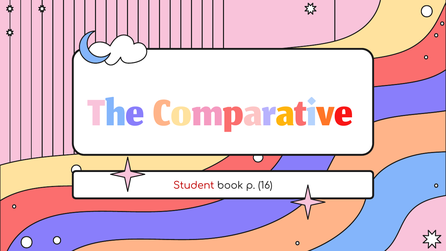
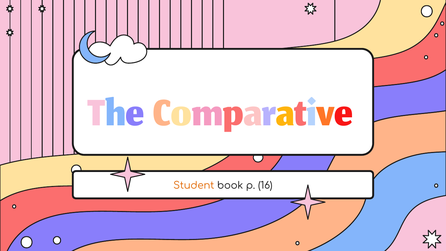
Student colour: red -> orange
